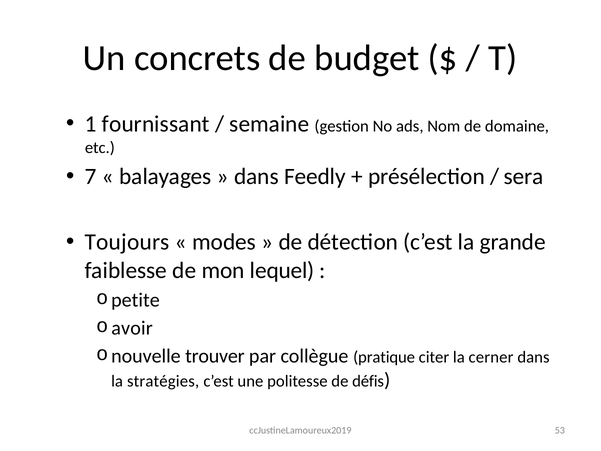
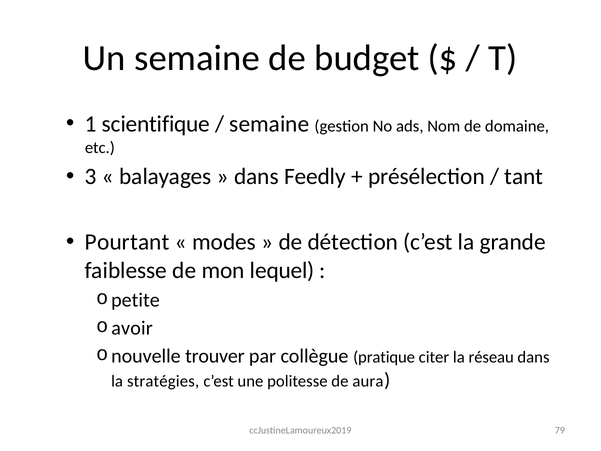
Un concrets: concrets -> semaine
fournissant: fournissant -> scientifique
7: 7 -> 3
sera: sera -> tant
Toujours: Toujours -> Pourtant
cerner: cerner -> réseau
défis: défis -> aura
53: 53 -> 79
